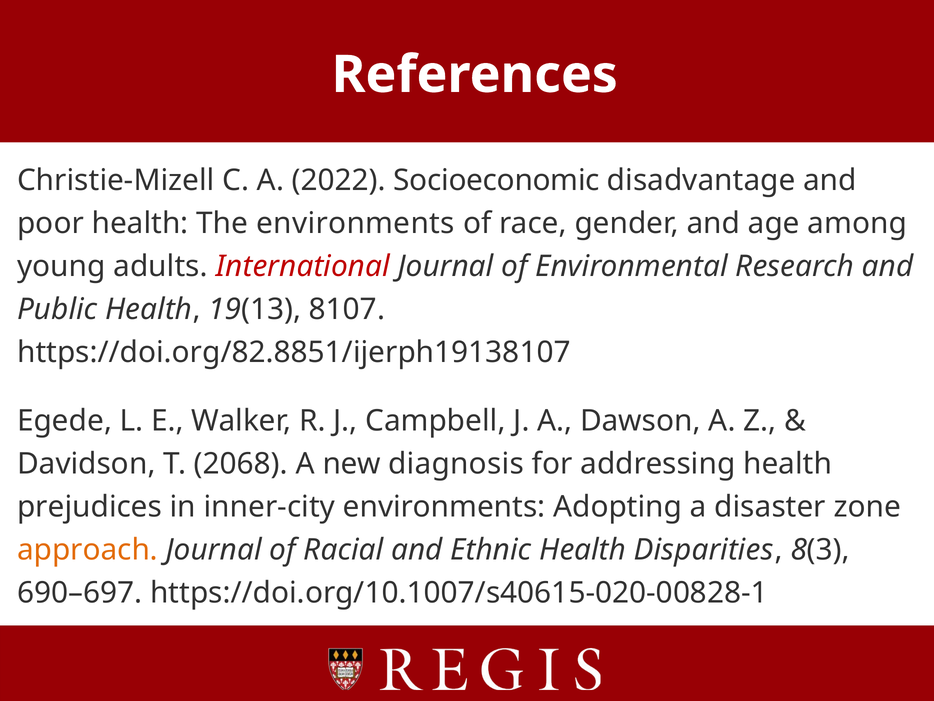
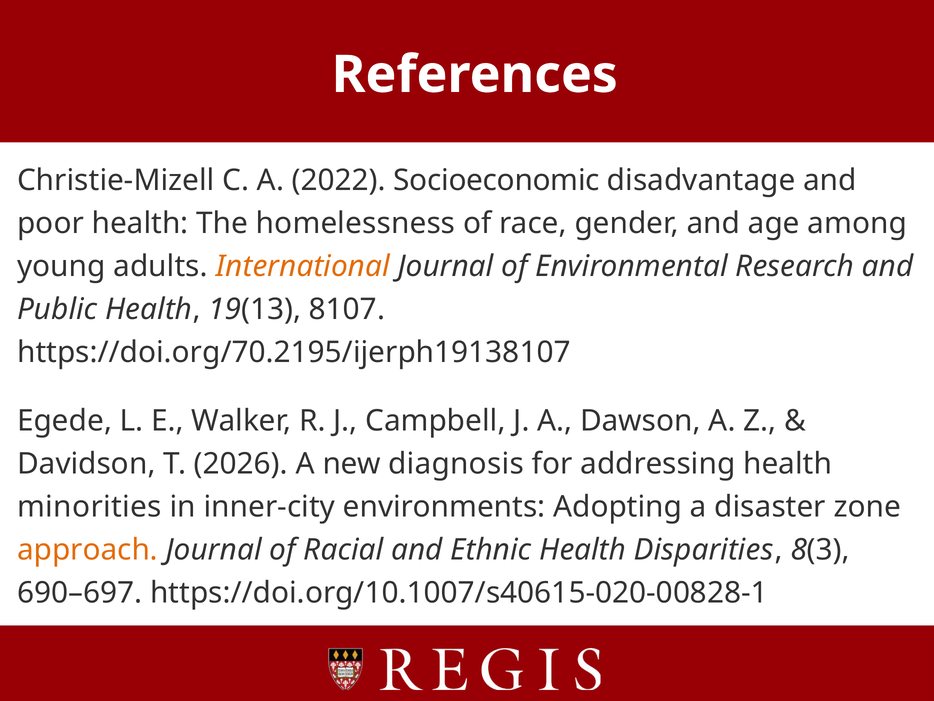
The environments: environments -> homelessness
International colour: red -> orange
https://doi.org/82.8851/ijerph19138107: https://doi.org/82.8851/ijerph19138107 -> https://doi.org/70.2195/ijerph19138107
2068: 2068 -> 2026
prejudices: prejudices -> minorities
